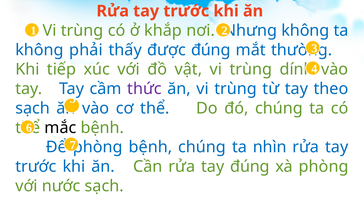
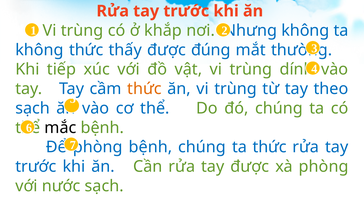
không phải: phải -> thức
thức at (144, 89) colour: purple -> orange
ta nhìn: nhìn -> thức
tay đúng: đúng -> được
